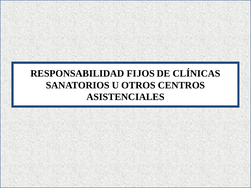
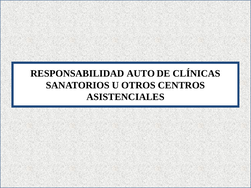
FIJOS: FIJOS -> AUTO
